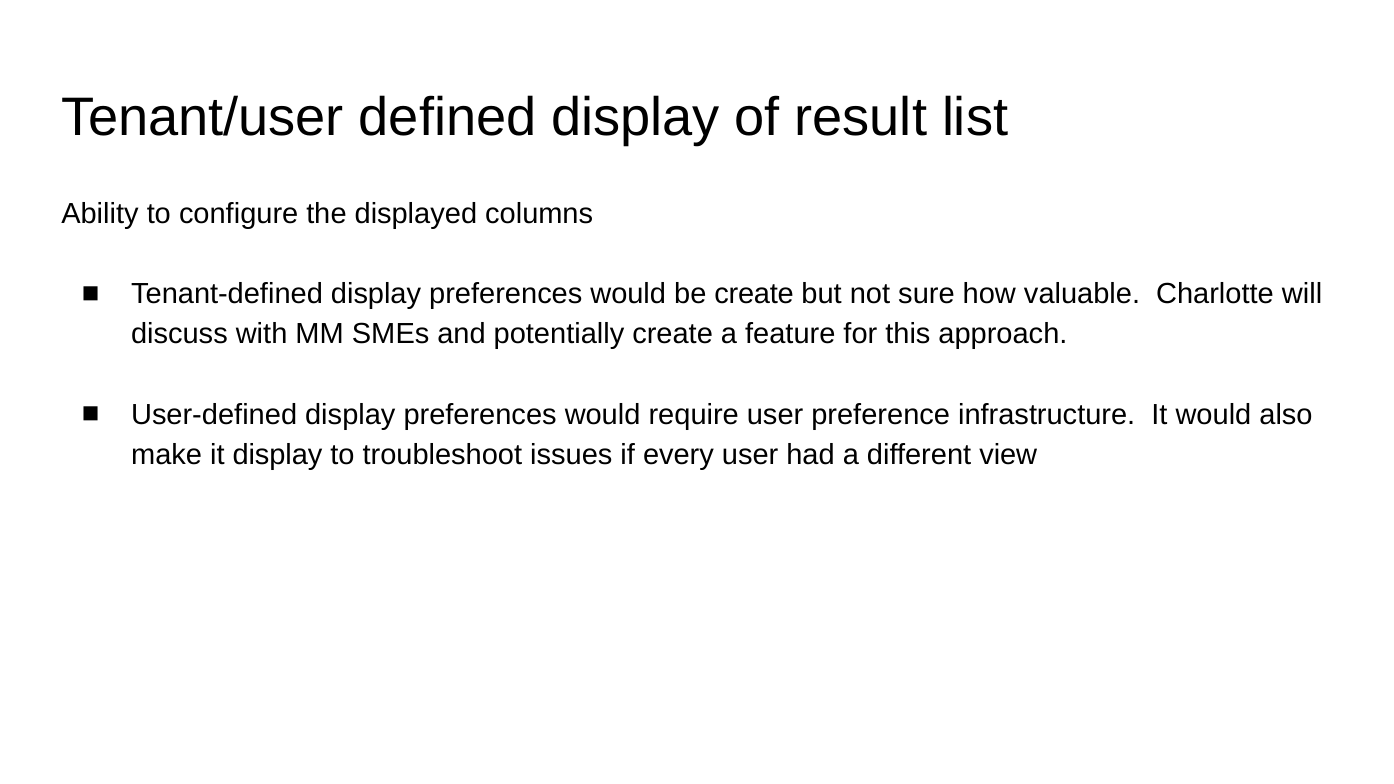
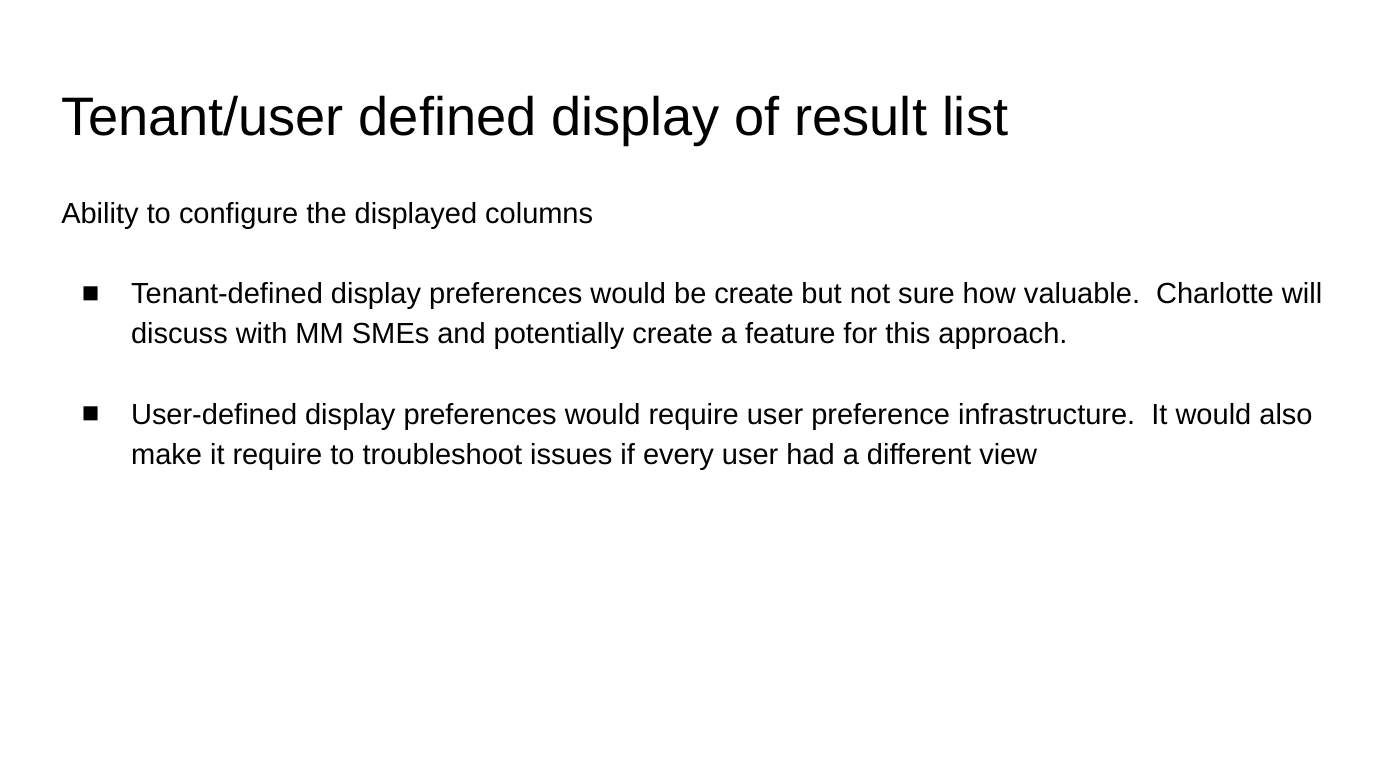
it display: display -> require
